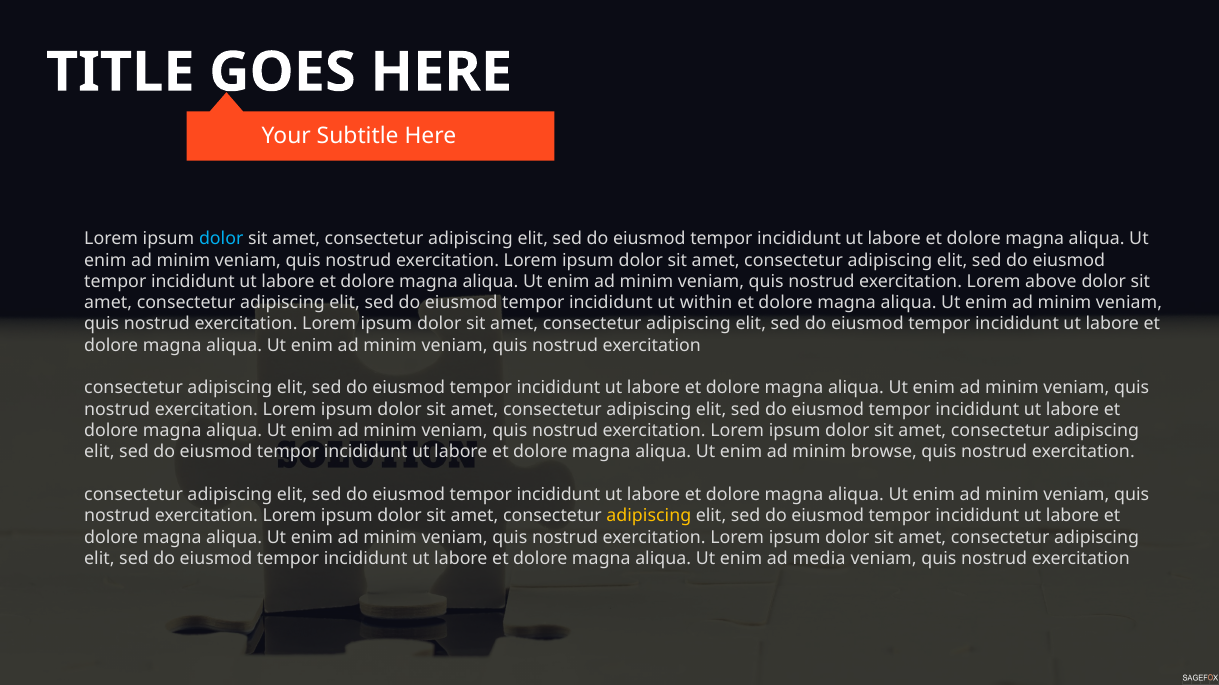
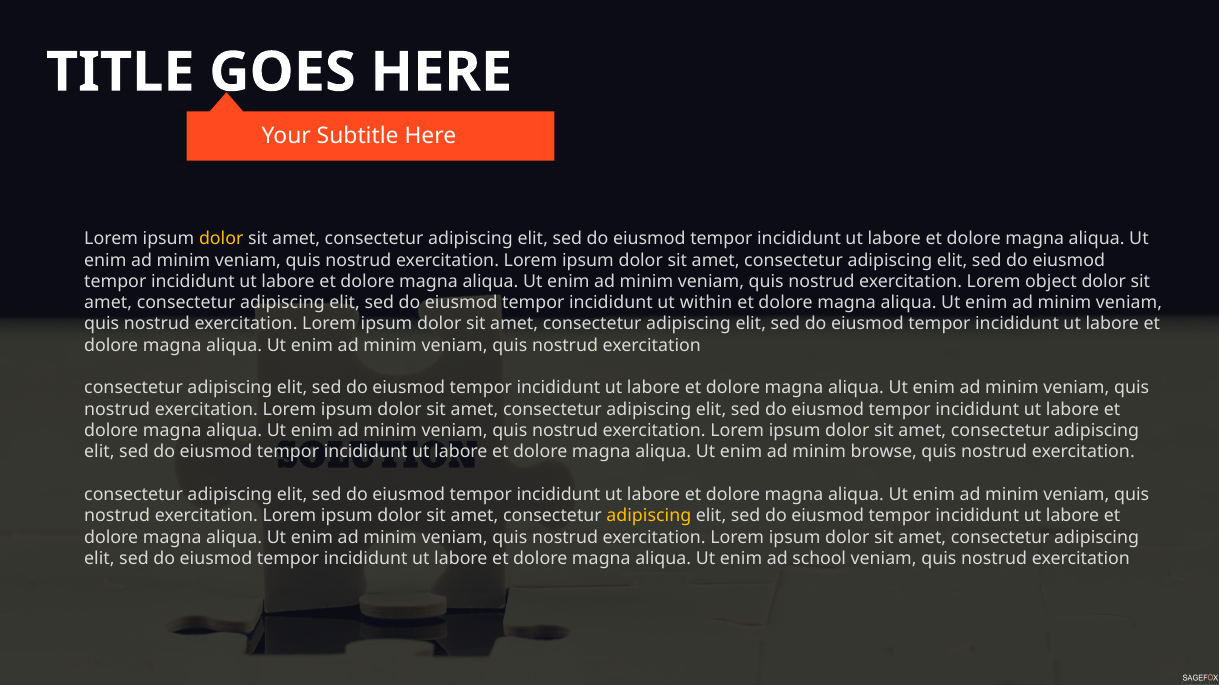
dolor at (221, 239) colour: light blue -> yellow
above: above -> object
media: media -> school
